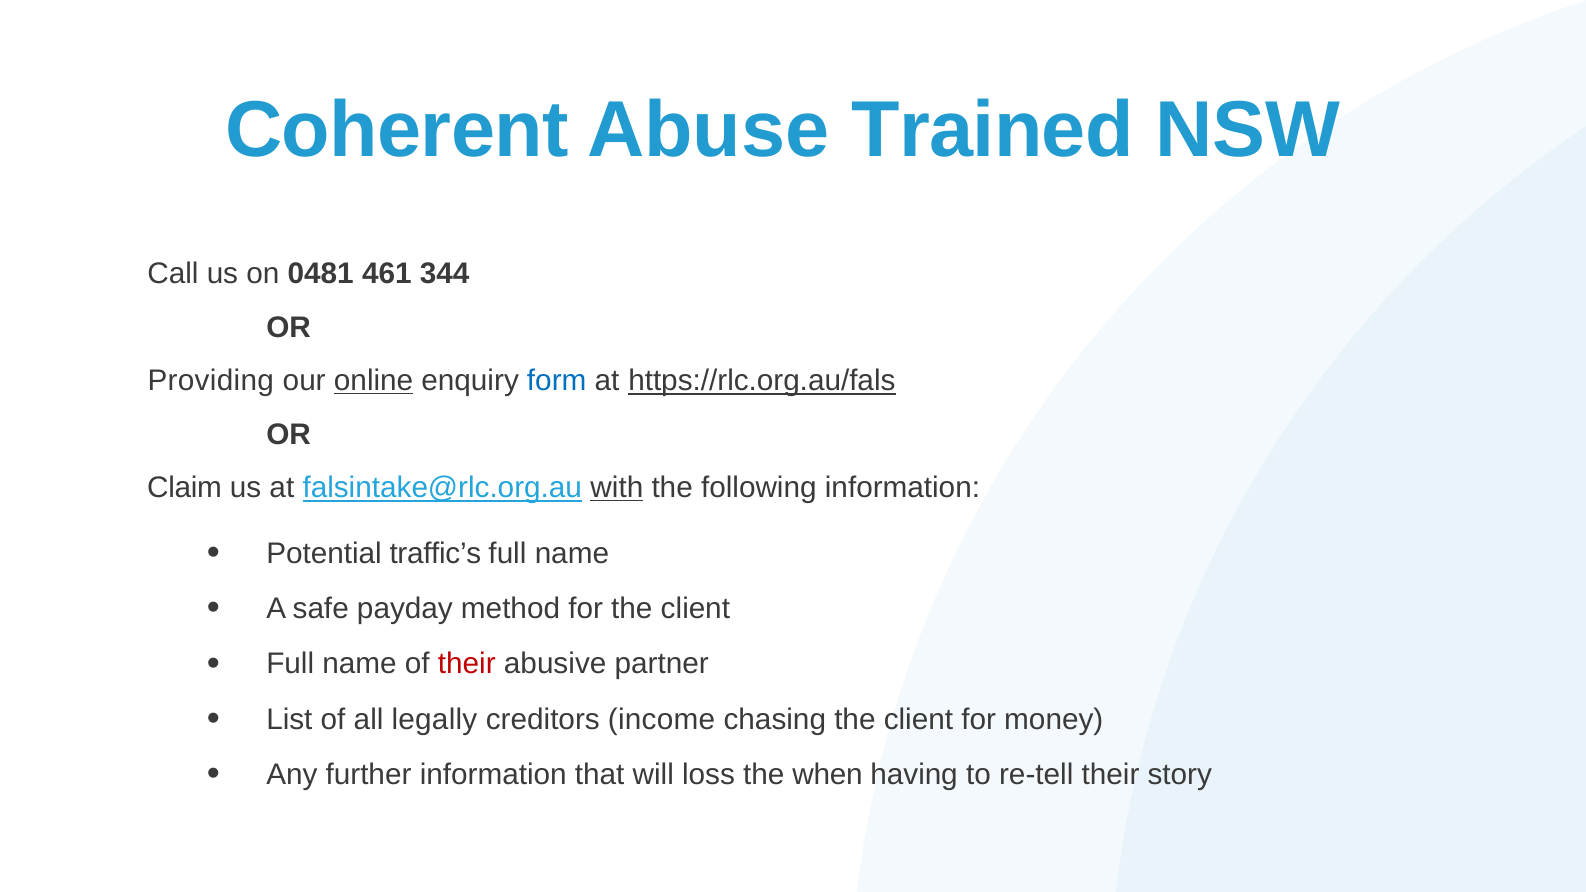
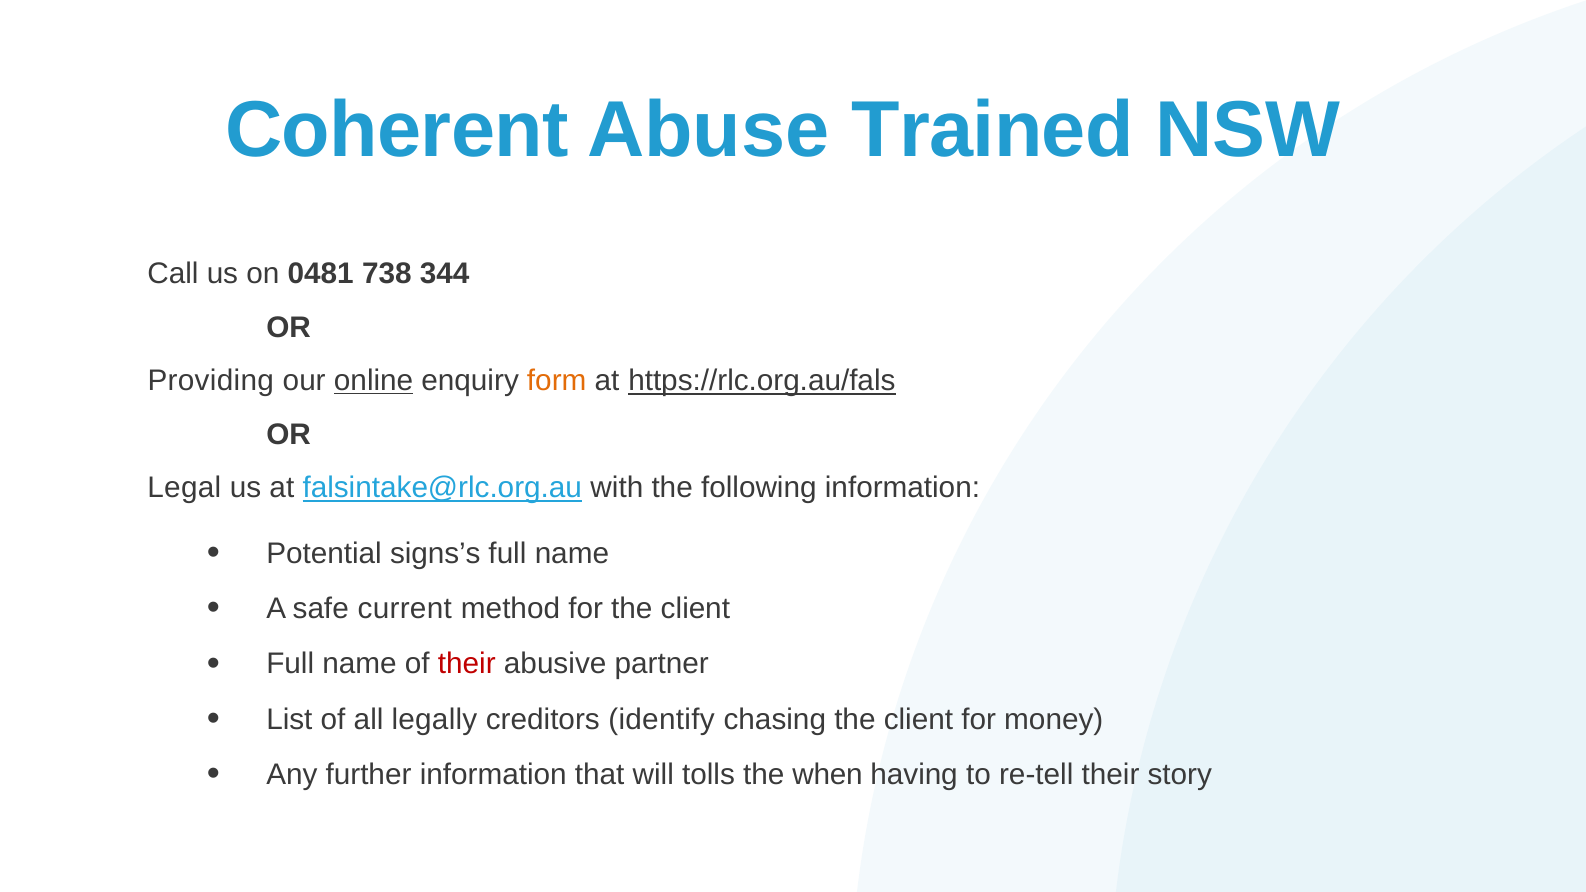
461: 461 -> 738
form colour: blue -> orange
Claim: Claim -> Legal
with underline: present -> none
traffic’s: traffic’s -> signs’s
payday: payday -> current
income: income -> identify
loss: loss -> tolls
